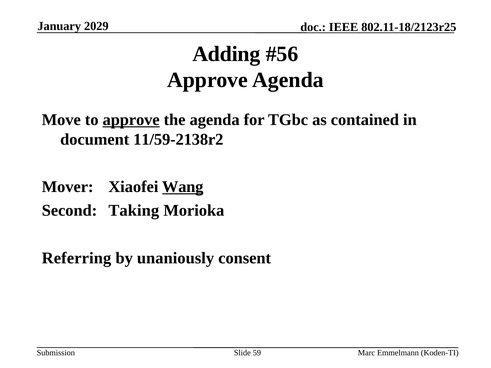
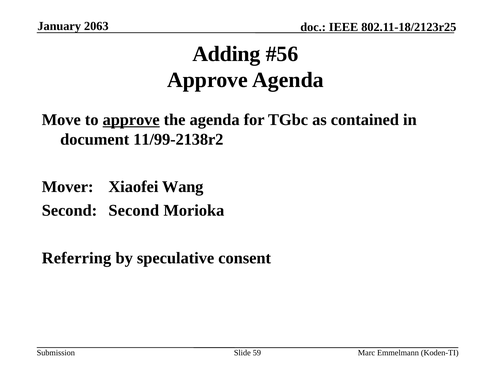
2029: 2029 -> 2063
11/59-2138r2: 11/59-2138r2 -> 11/99-2138r2
Wang underline: present -> none
Second Taking: Taking -> Second
unaniously: unaniously -> speculative
